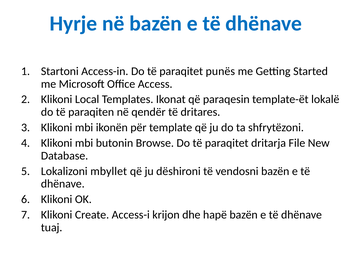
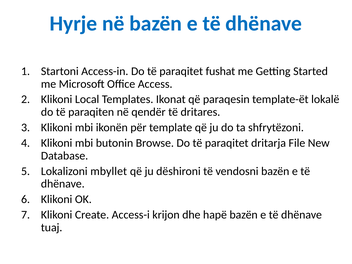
punës: punës -> fushat
